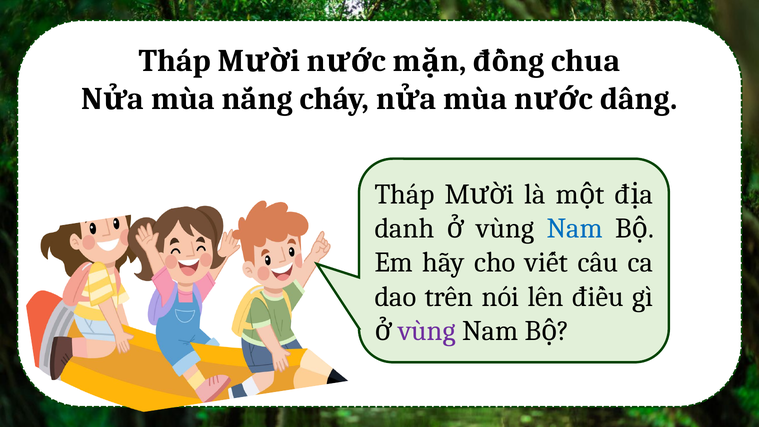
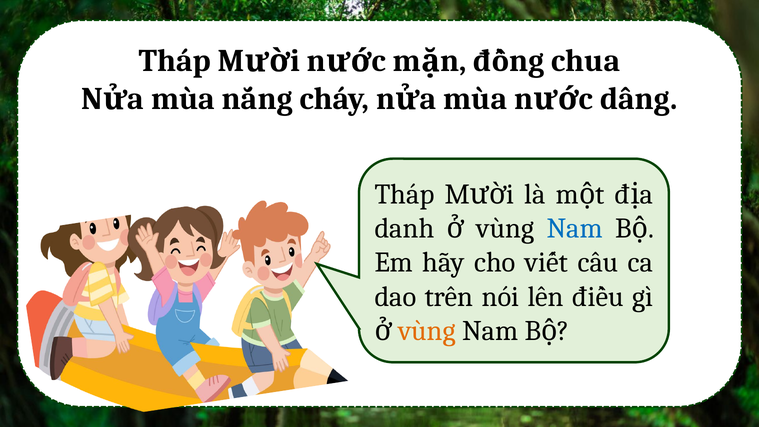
vùng at (427, 331) colour: purple -> orange
